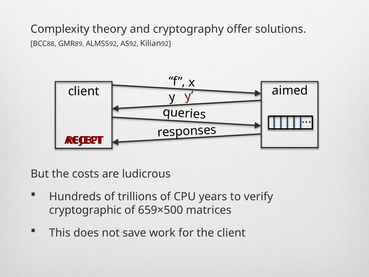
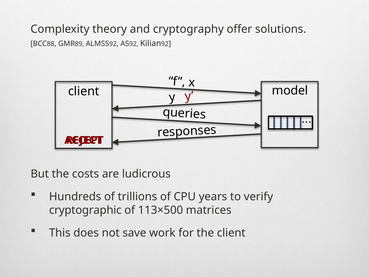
aimed: aimed -> model
659×500: 659×500 -> 113×500
